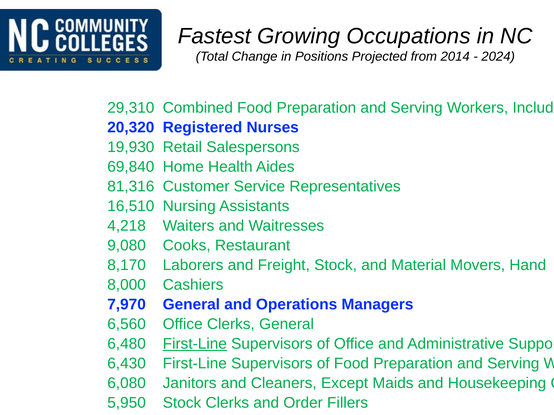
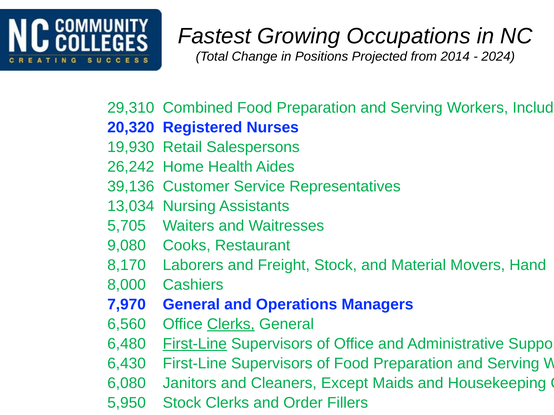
69,840: 69,840 -> 26,242
81,316: 81,316 -> 39,136
16,510: 16,510 -> 13,034
4,218: 4,218 -> 5,705
Clerks at (231, 325) underline: none -> present
